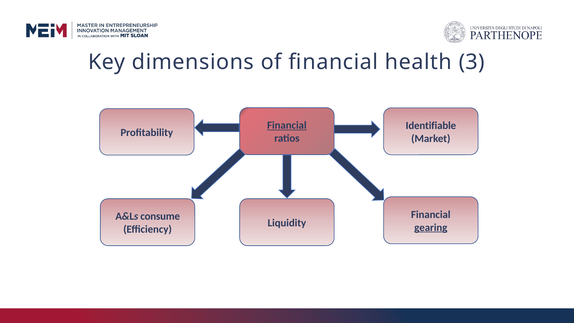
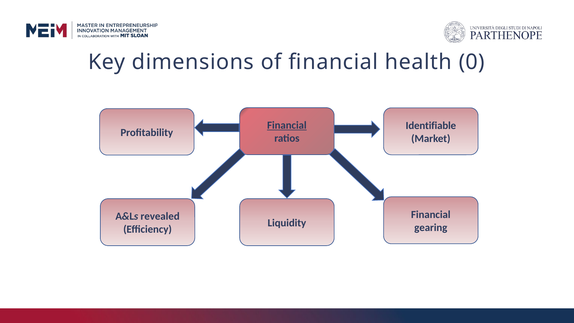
3: 3 -> 0
consume: consume -> revealed
gearing underline: present -> none
